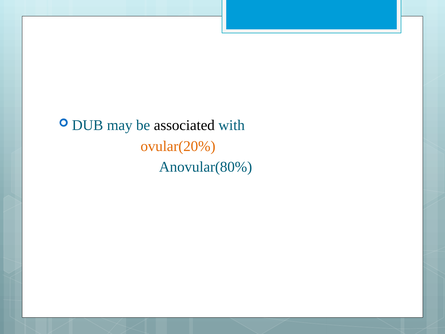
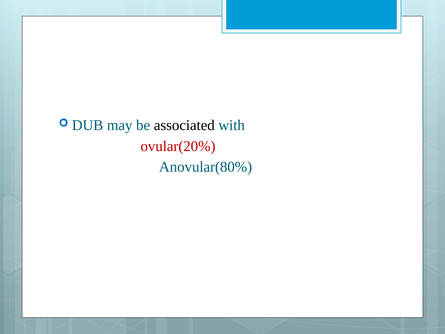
ovular(20% colour: orange -> red
